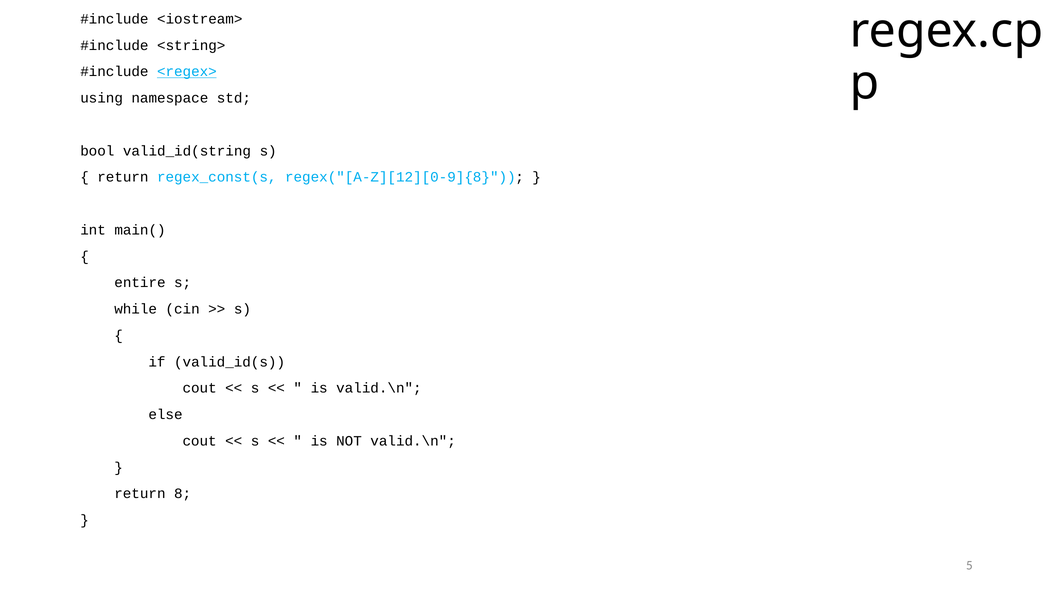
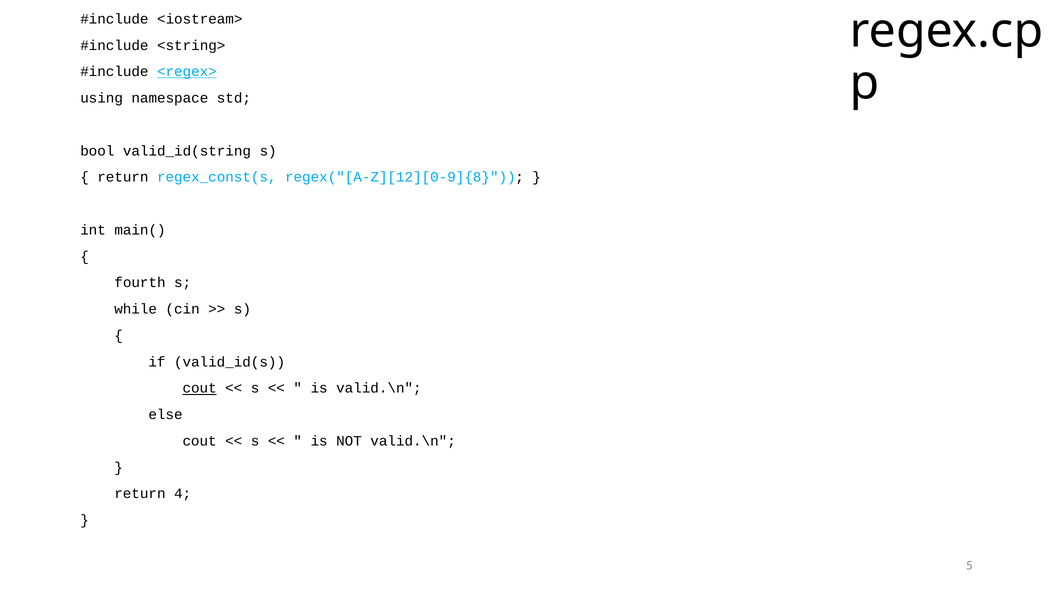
entire: entire -> fourth
cout at (200, 388) underline: none -> present
8: 8 -> 4
